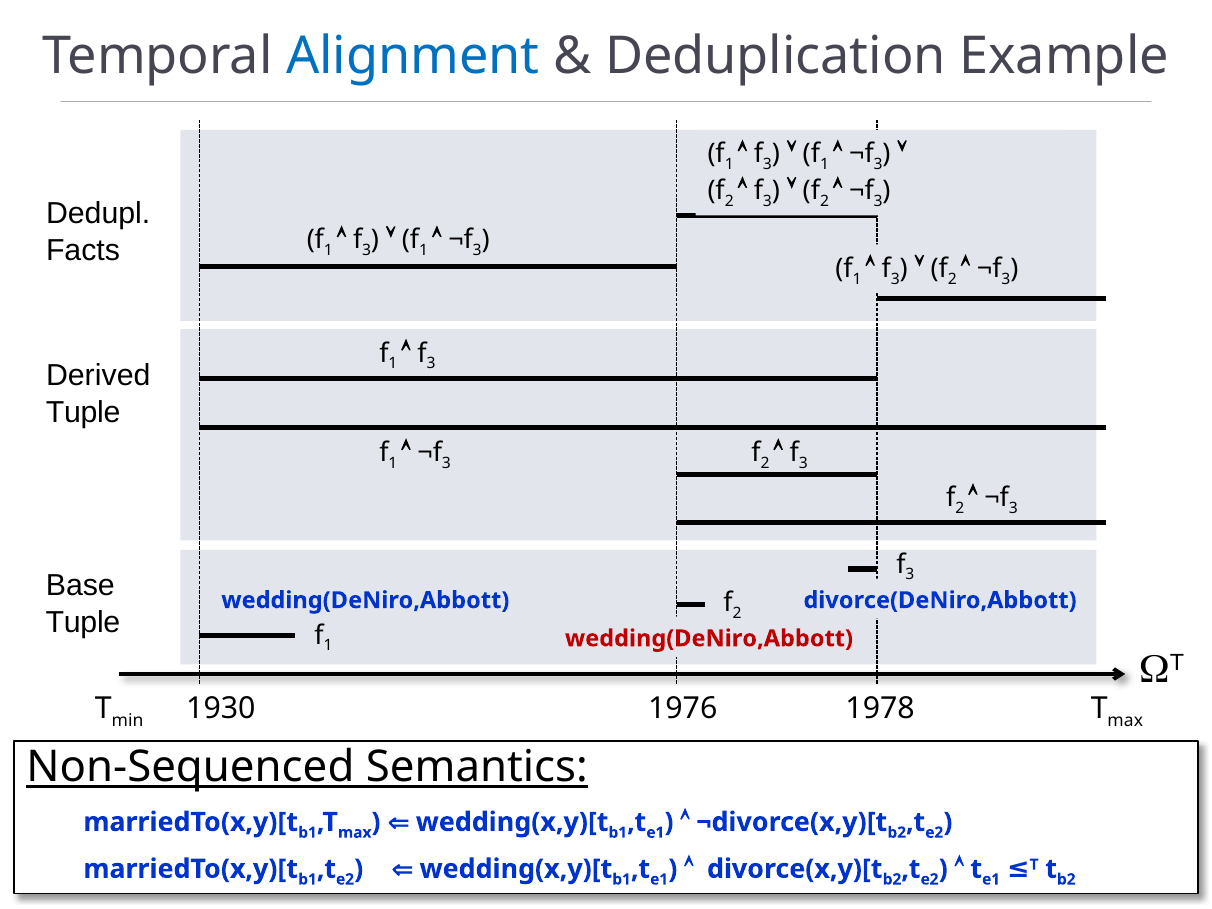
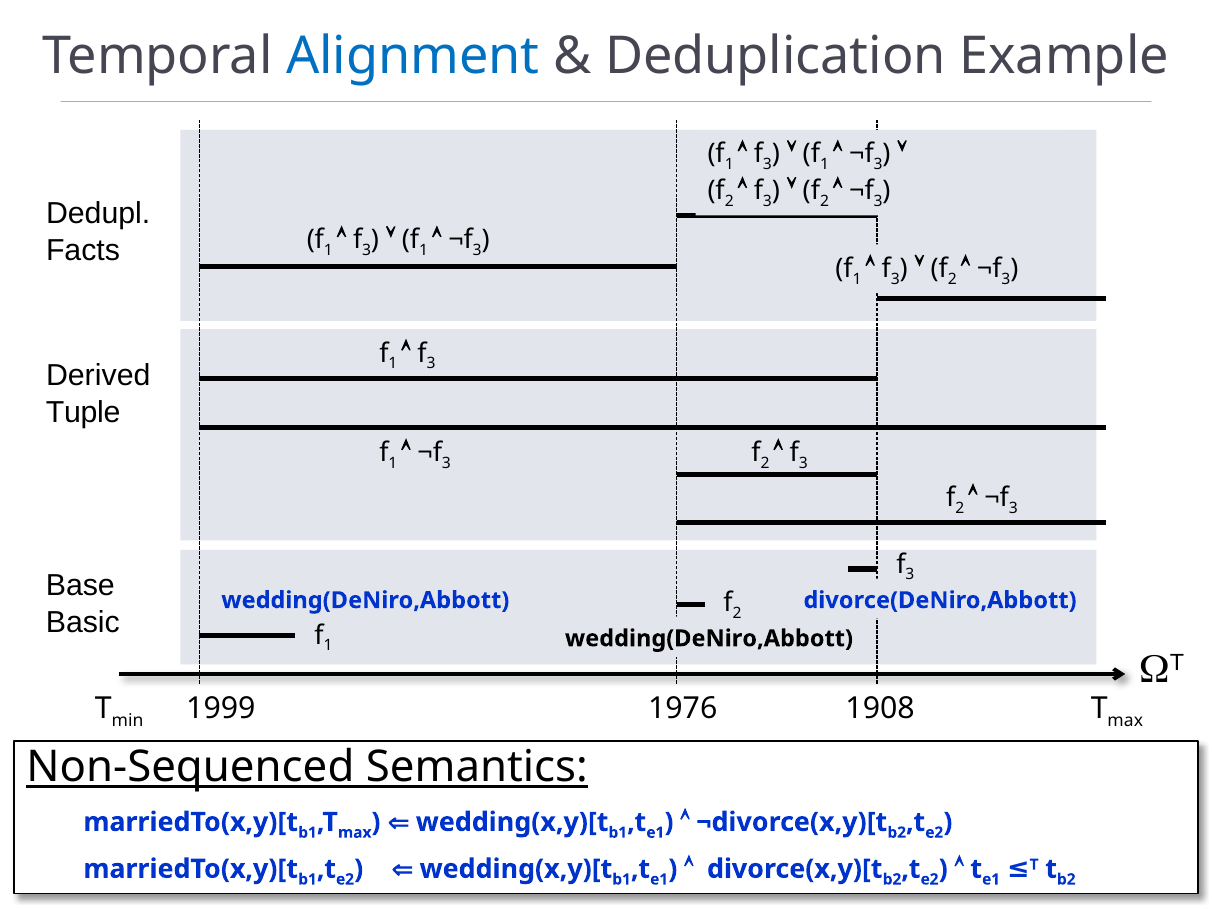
Tuple at (83, 622): Tuple -> Basic
wedding(DeNiro,Abbott at (709, 638) colour: red -> black
1930: 1930 -> 1999
1978: 1978 -> 1908
